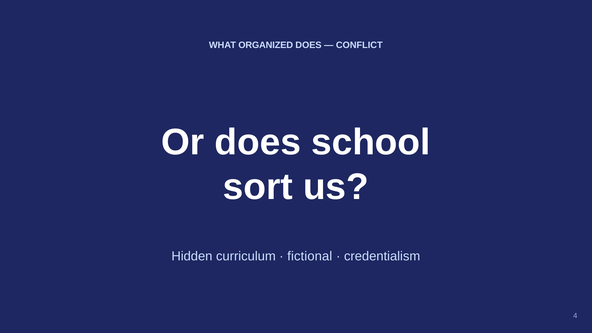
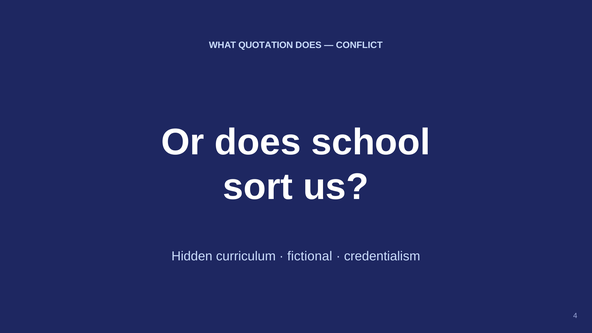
ORGANIZED: ORGANIZED -> QUOTATION
